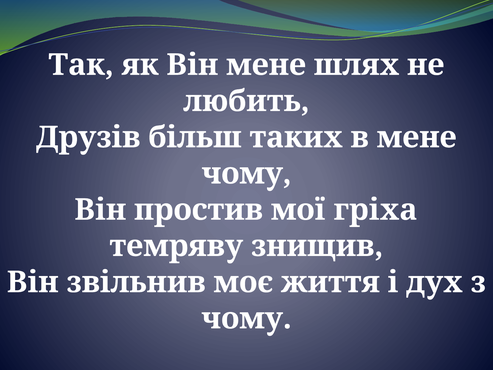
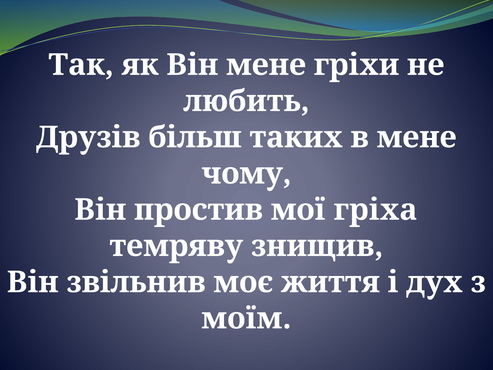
шлях: шлях -> гріхи
чому at (247, 318): чому -> моїм
